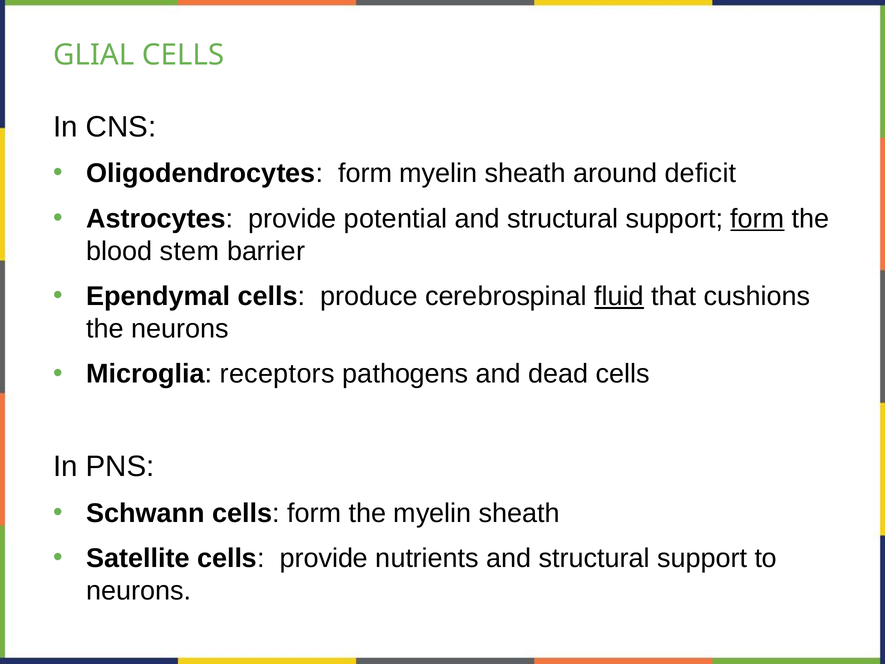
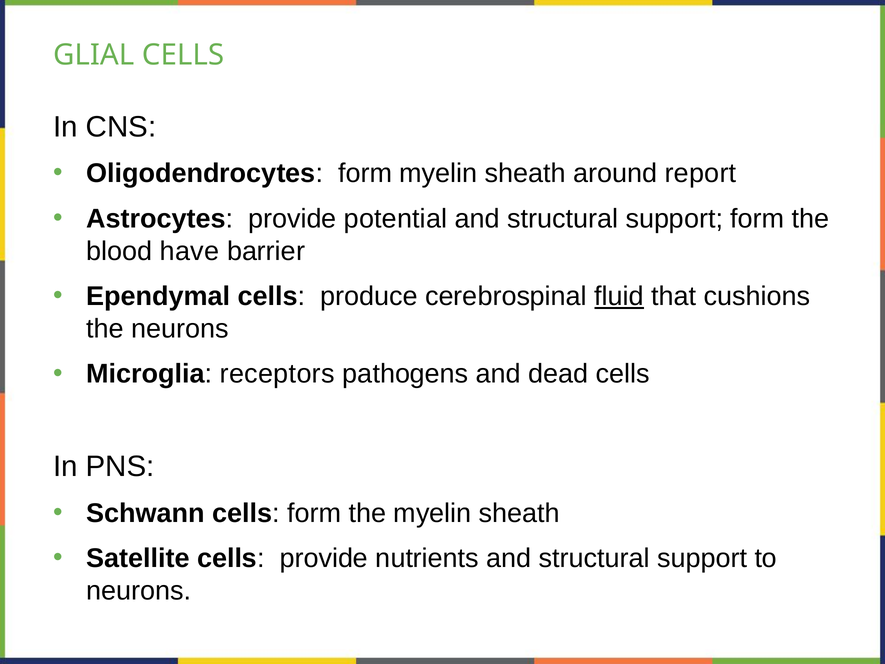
deficit: deficit -> report
form at (757, 219) underline: present -> none
stem: stem -> have
